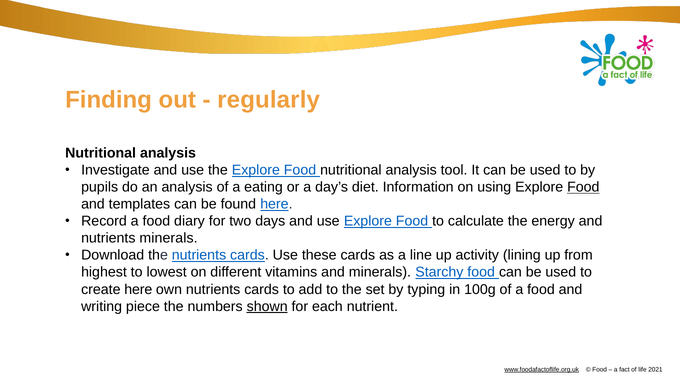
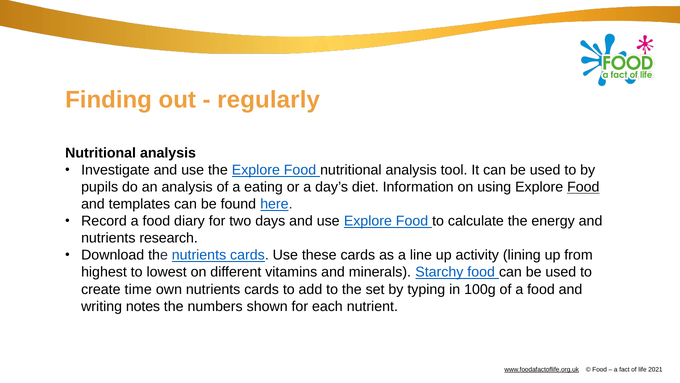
nutrients minerals: minerals -> research
create here: here -> time
piece: piece -> notes
shown underline: present -> none
